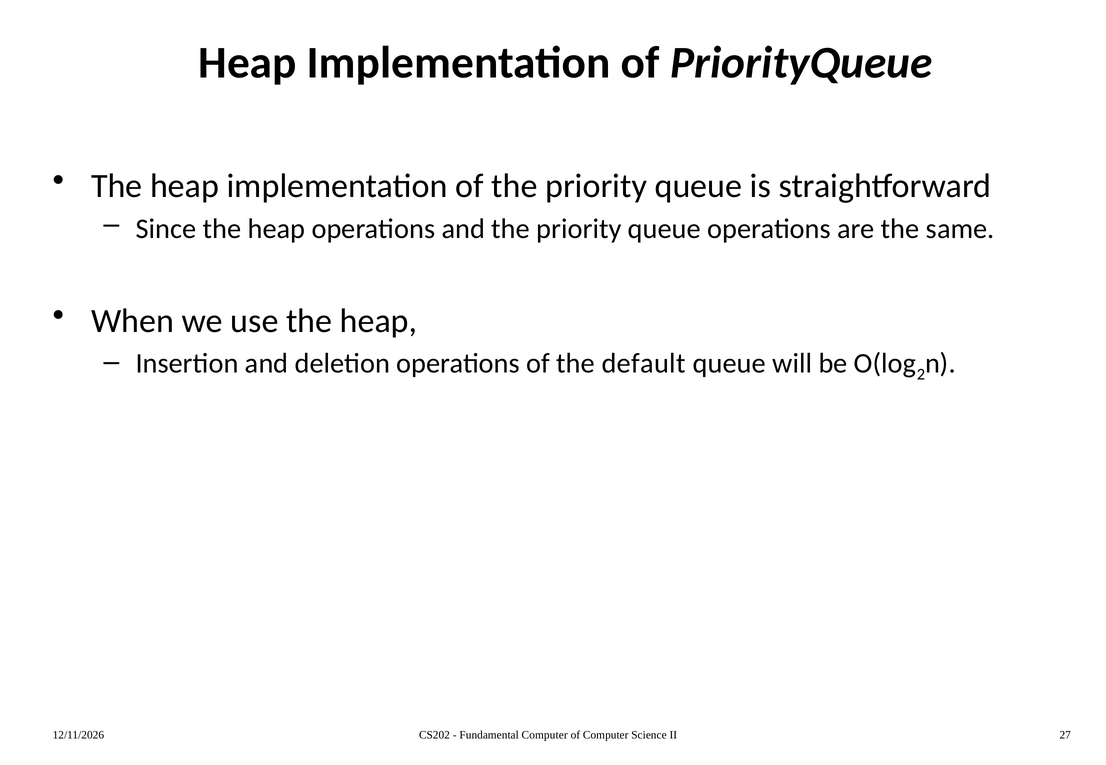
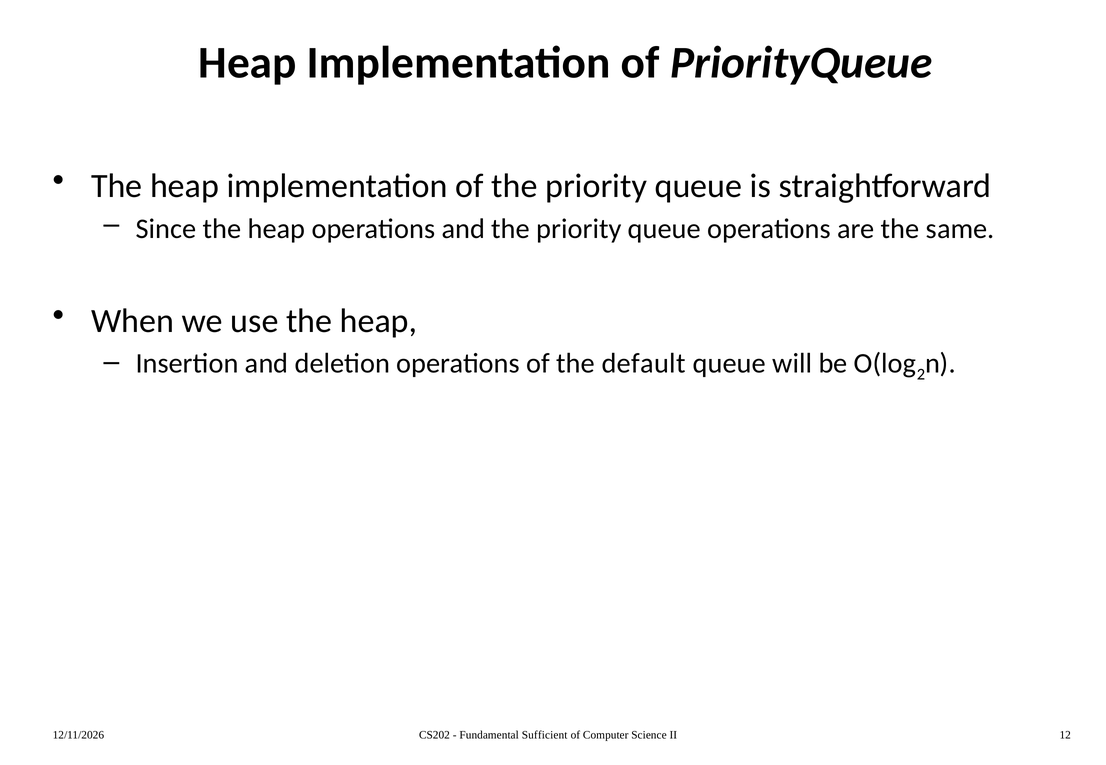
Fundamental Computer: Computer -> Sufficient
27: 27 -> 12
